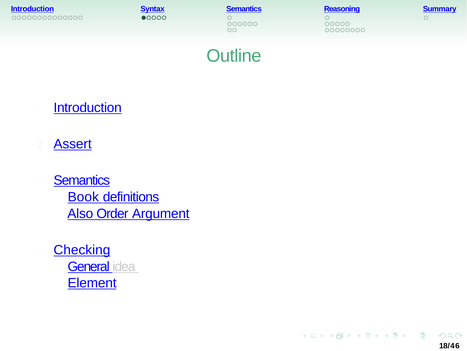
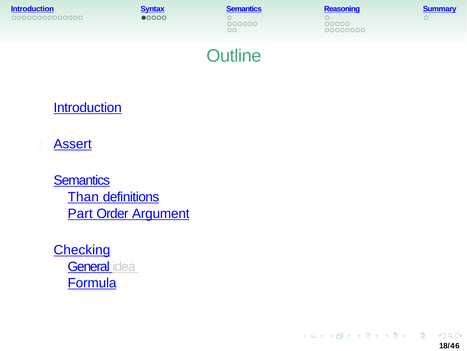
Book: Book -> Than
Also: Also -> Part
Element: Element -> Formula
